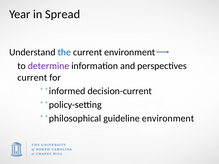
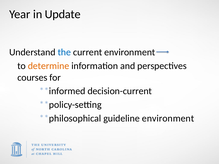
Spread: Spread -> Update
determine colour: purple -> orange
current at (32, 78): current -> courses
